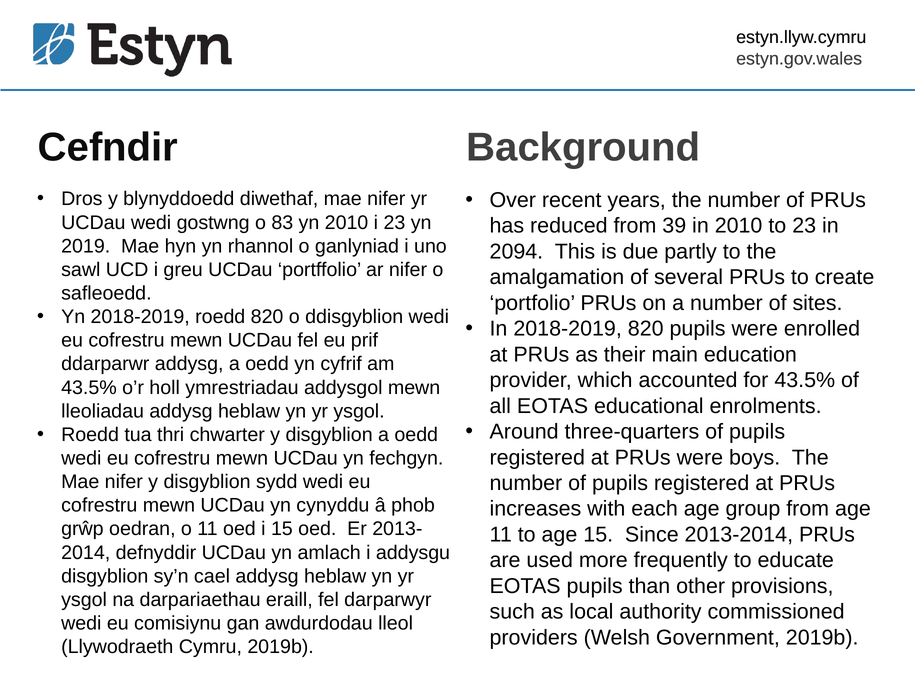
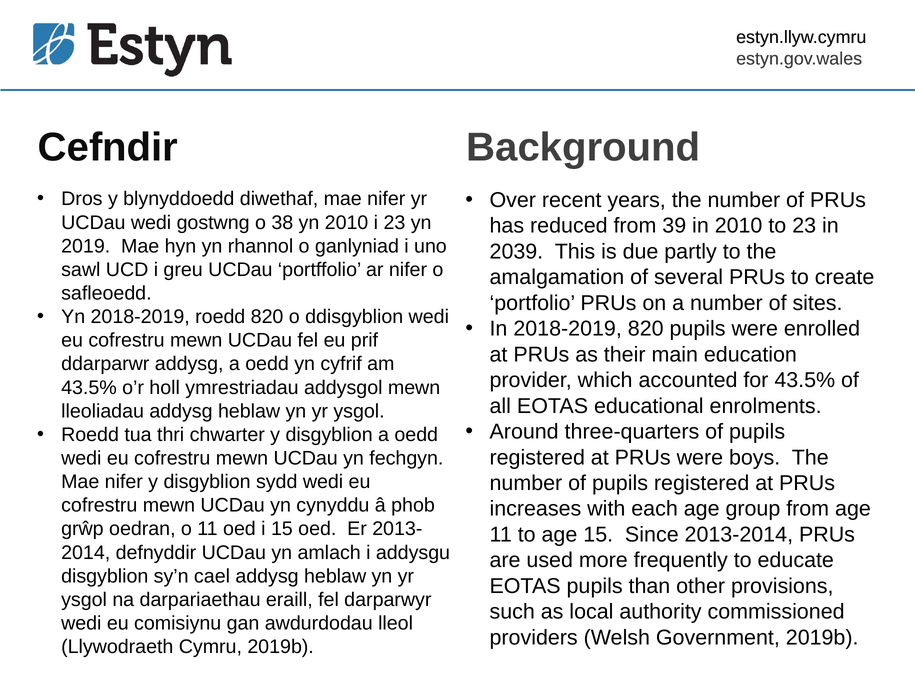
83: 83 -> 38
2094: 2094 -> 2039
